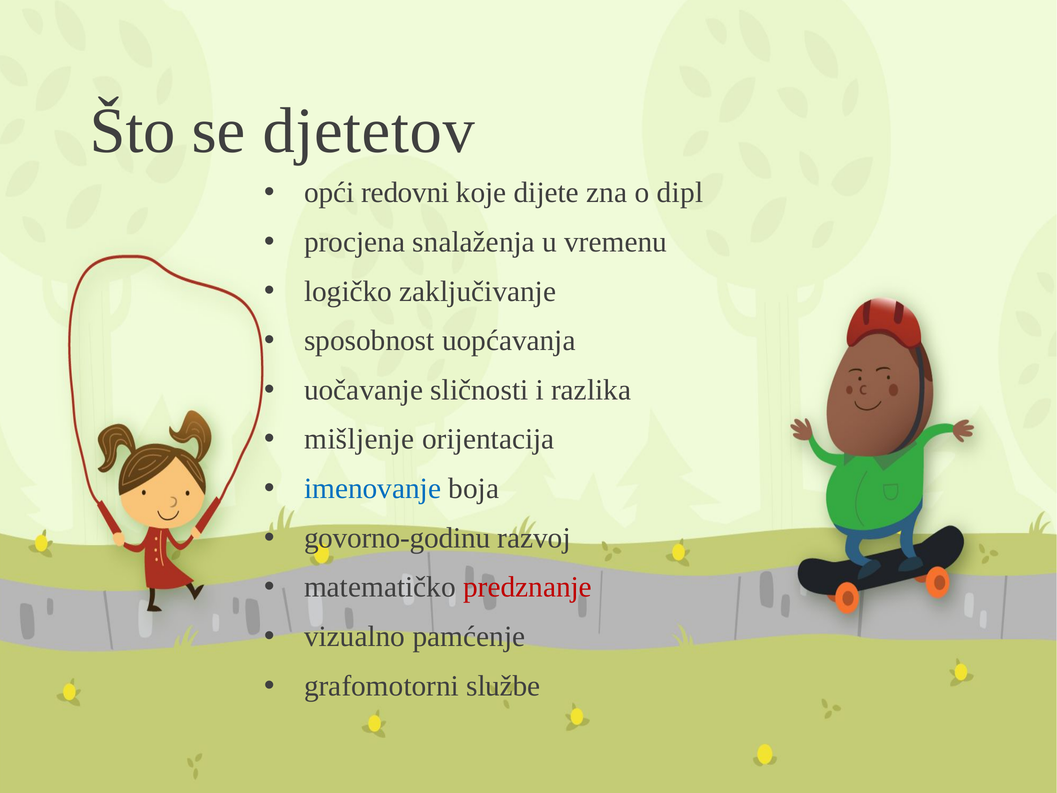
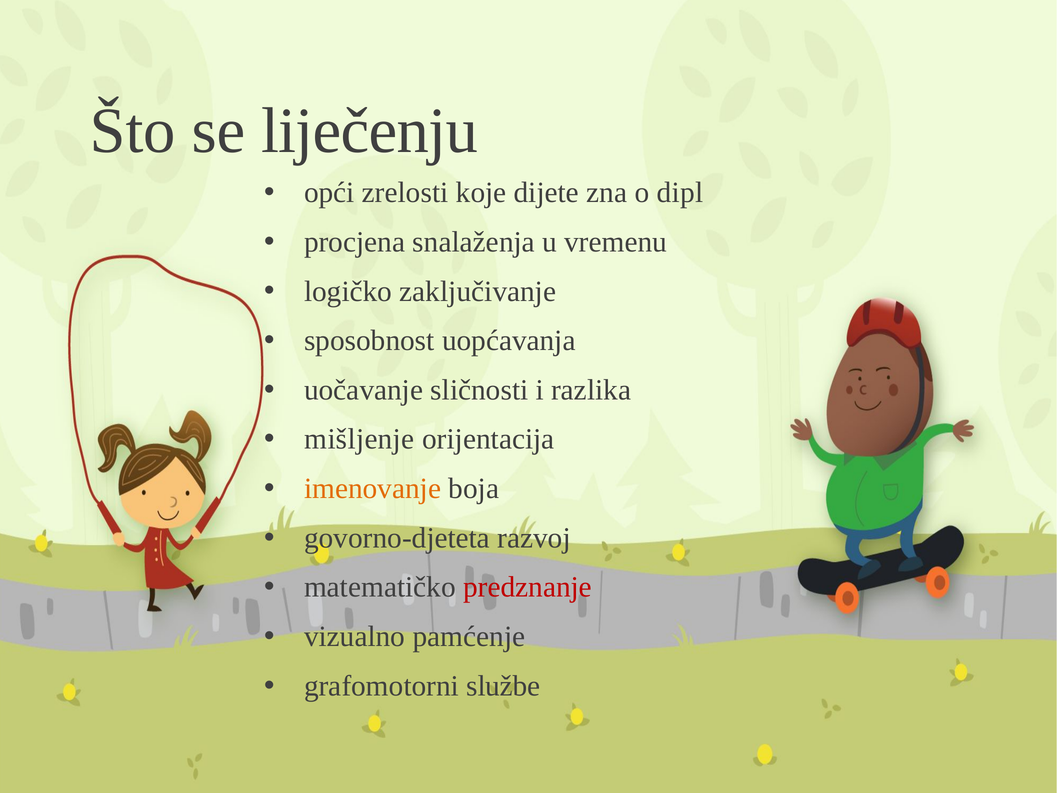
djetetov: djetetov -> liječenju
redovni: redovni -> zrelosti
imenovanje colour: blue -> orange
govorno-godinu: govorno-godinu -> govorno-djeteta
